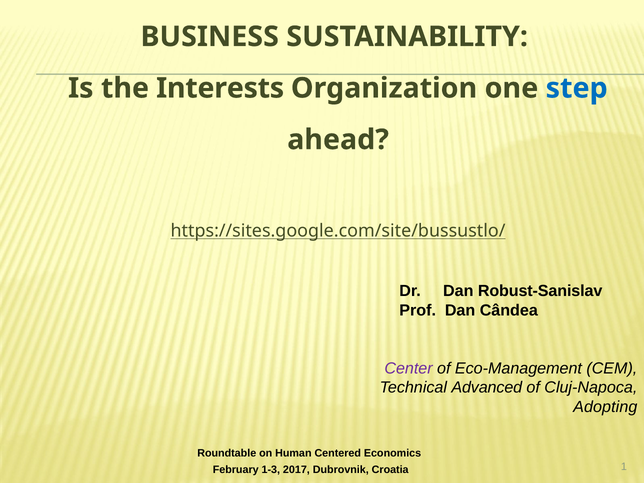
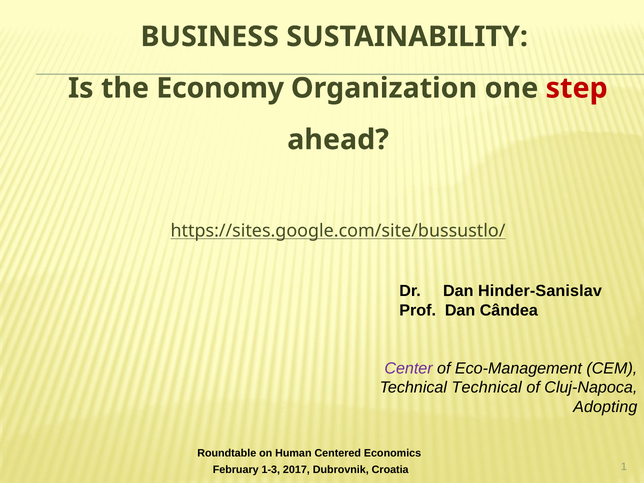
Interests: Interests -> Economy
step colour: blue -> red
Robust-Sanislav: Robust-Sanislav -> Hinder-Sanislav
Technical Advanced: Advanced -> Technical
